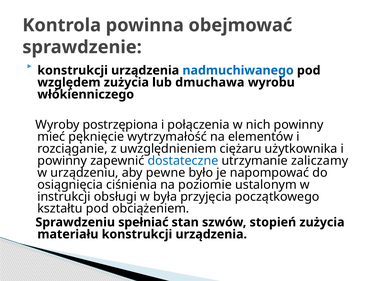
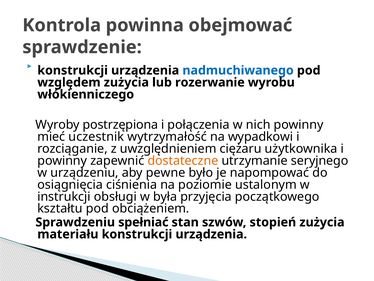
dmuchawa: dmuchawa -> rozerwanie
pęknięcie: pęknięcie -> uczestnik
elementów: elementów -> wypadkowi
dostateczne colour: blue -> orange
zaliczamy: zaliczamy -> seryjnego
